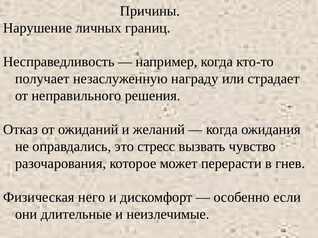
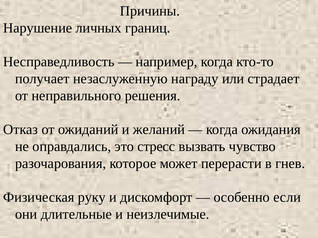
него: него -> руку
